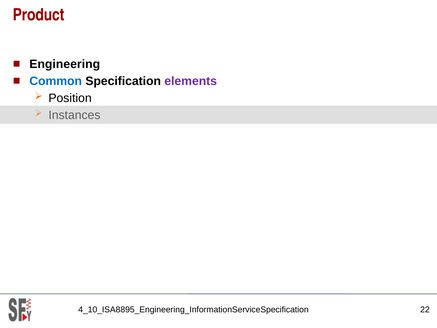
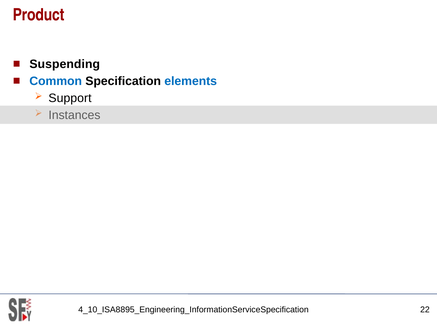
Engineering: Engineering -> Suspending
elements colour: purple -> blue
Position: Position -> Support
